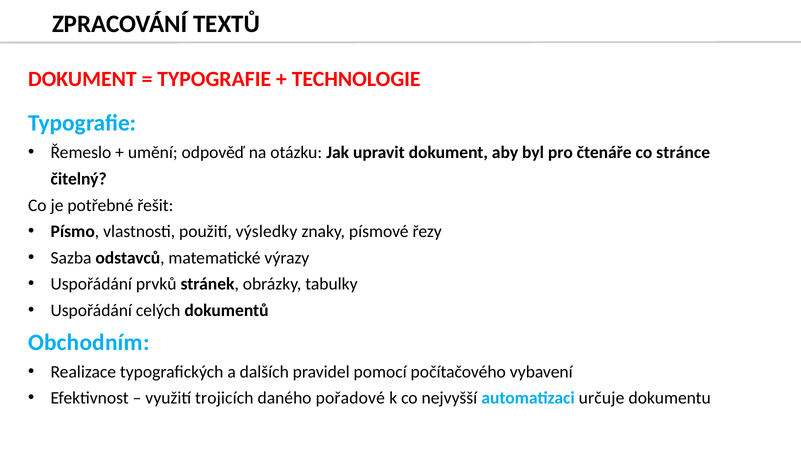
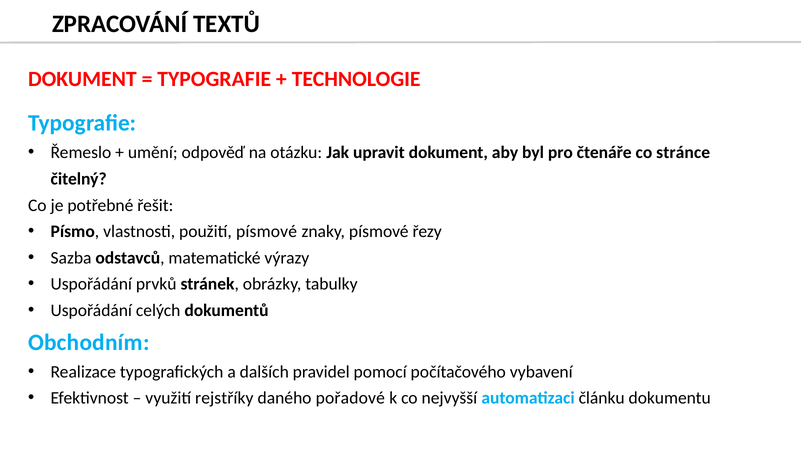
použití výsledky: výsledky -> písmové
trojicích: trojicích -> rejstříky
určuje: určuje -> článku
